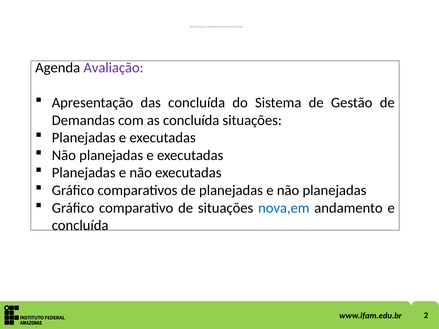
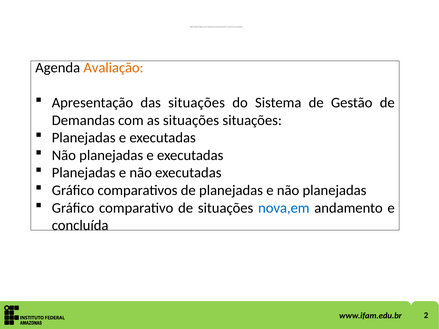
Avaliação colour: purple -> orange
das concluída: concluída -> situações
as concluída: concluída -> situações
